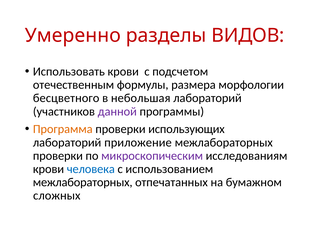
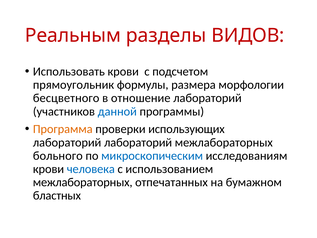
Умеренно: Умеренно -> Реальным
отечественным: отечественным -> прямоугольник
небольшая: небольшая -> отношение
данной colour: purple -> blue
лабораторий приложение: приложение -> лабораторий
проверки at (58, 156): проверки -> больного
микроскопическим colour: purple -> blue
сложных: сложных -> бластных
